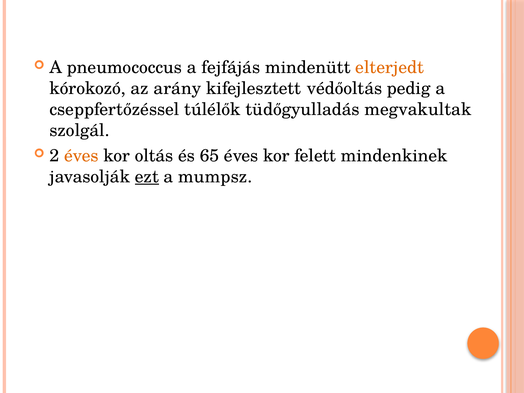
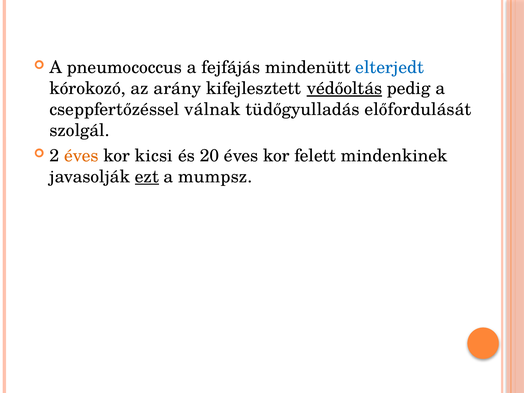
elterjedt colour: orange -> blue
védőoltás underline: none -> present
túlélők: túlélők -> válnak
megvakultak: megvakultak -> előfordulását
oltás: oltás -> kicsi
65: 65 -> 20
